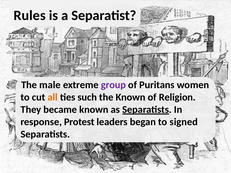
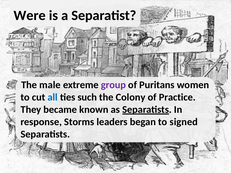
Rules: Rules -> Were
all colour: orange -> blue
the Known: Known -> Colony
Religion: Religion -> Practice
Protest: Protest -> Storms
